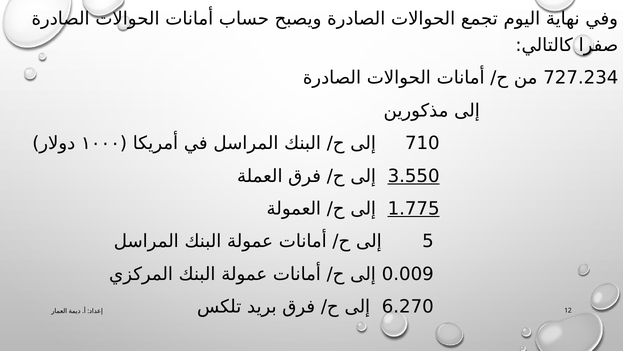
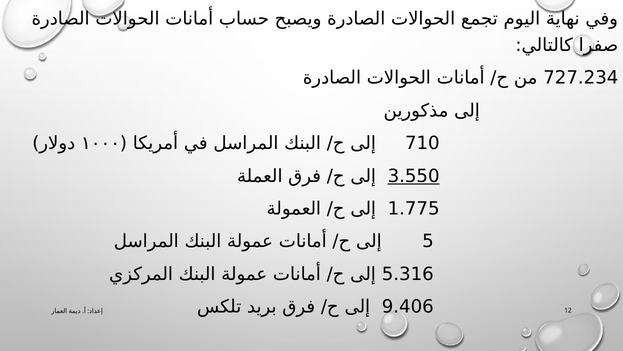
1.775 underline: present -> none
0.009: 0.009 -> 5.316
6.270: 6.270 -> 9.406
